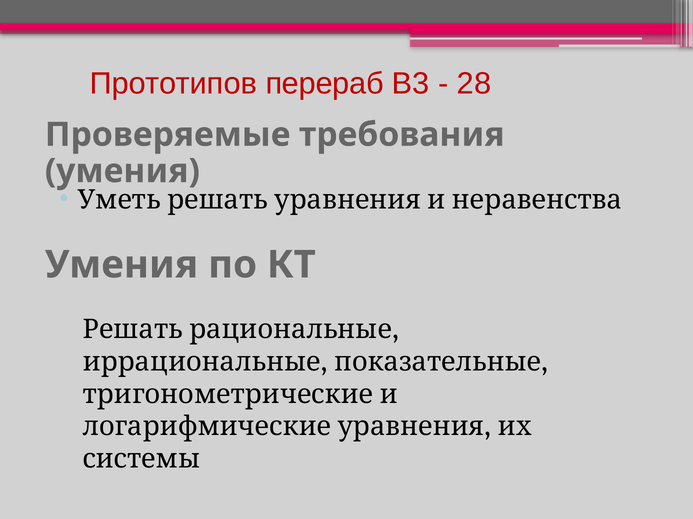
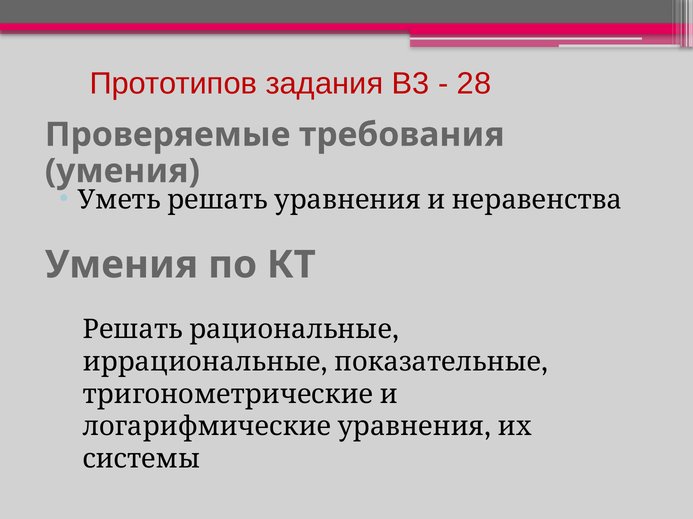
перераб: перераб -> задания
